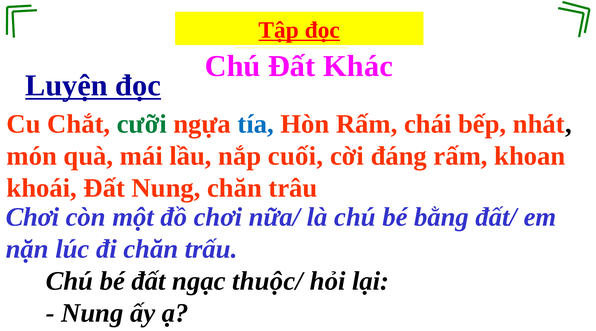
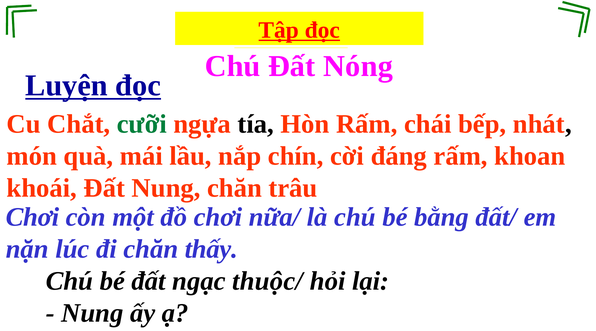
Khác: Khác -> Nóng
tía colour: blue -> black
cuối: cuối -> chín
trấu: trấu -> thấy
